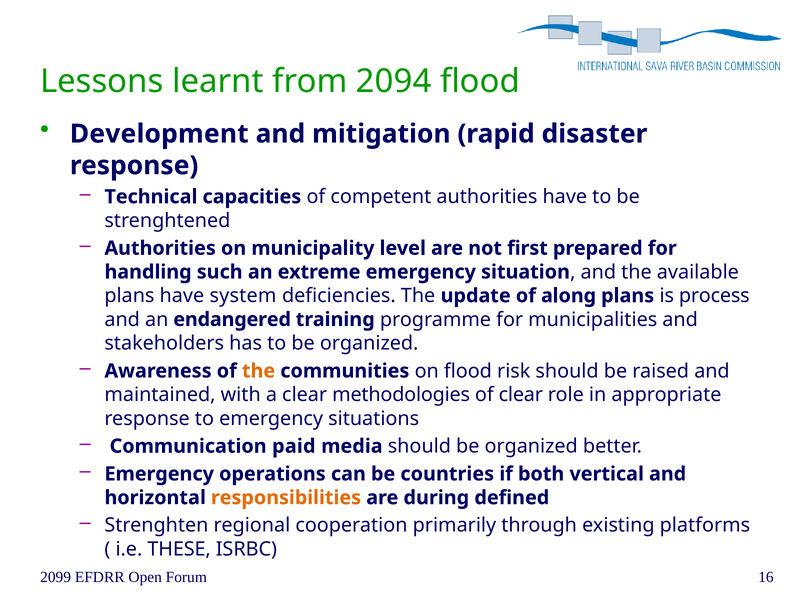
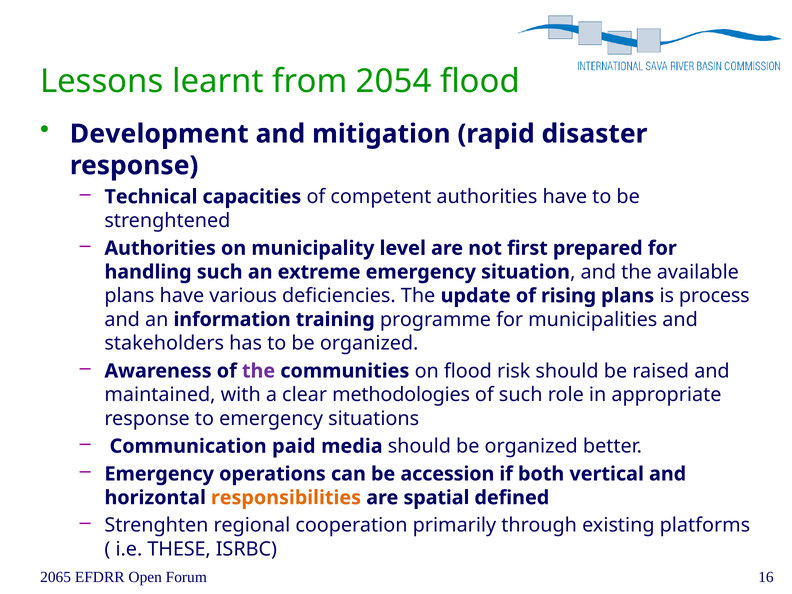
2094: 2094 -> 2054
system: system -> various
along: along -> rising
endangered: endangered -> information
the at (259, 371) colour: orange -> purple
of clear: clear -> such
countries: countries -> accession
during: during -> spatial
2099: 2099 -> 2065
